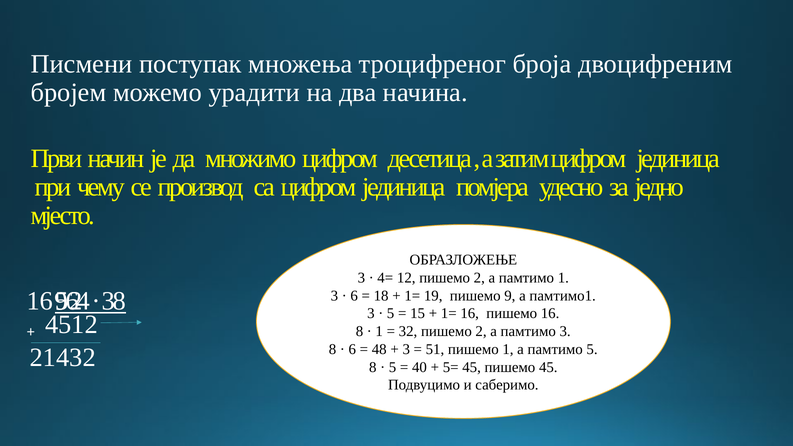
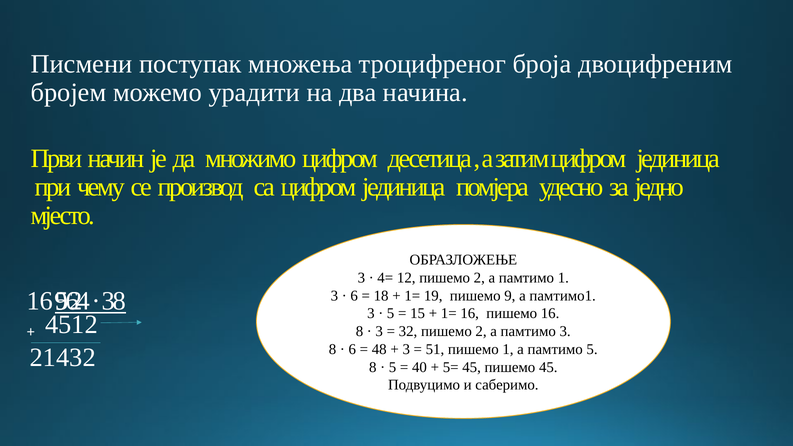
1 at (379, 331): 1 -> 3
